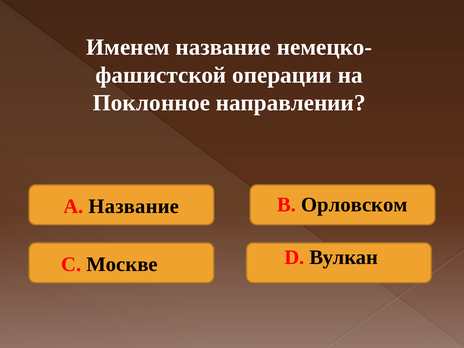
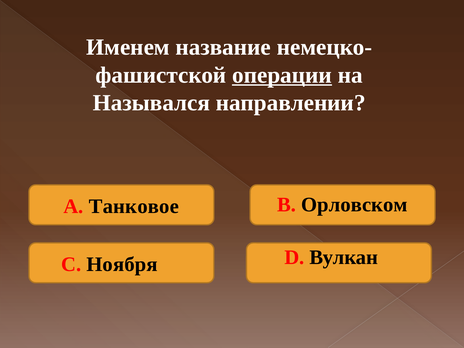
операции underline: none -> present
Поклонное: Поклонное -> Назывался
А Название: Название -> Танковое
Москве: Москве -> Ноября
